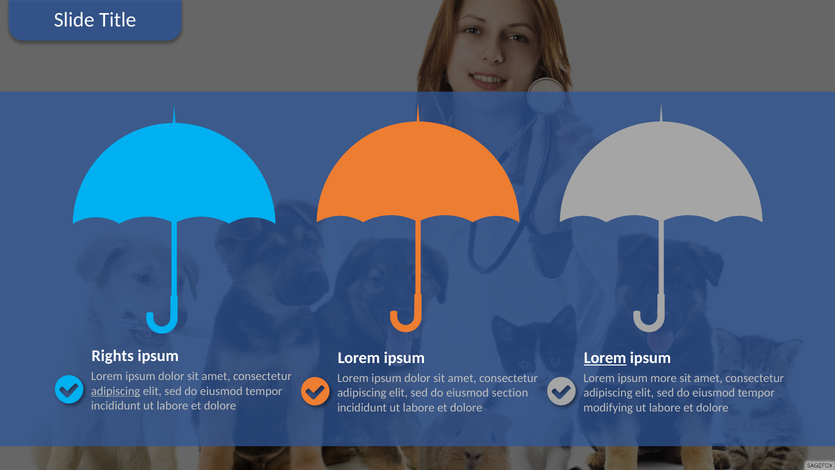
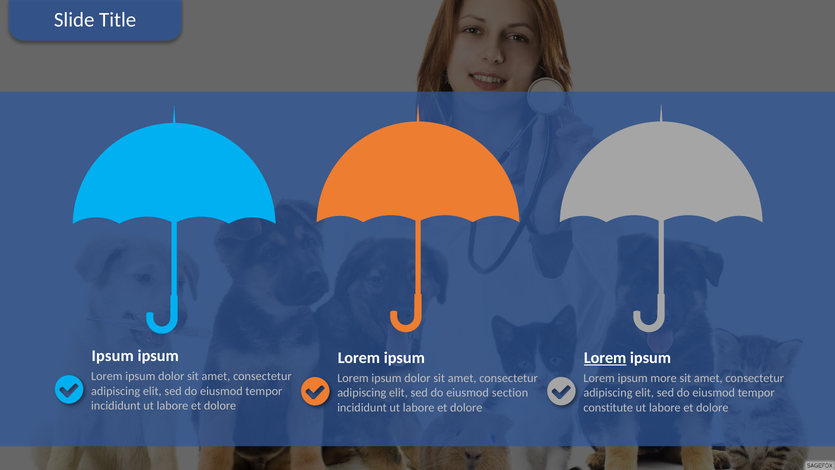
Rights at (113, 356): Rights -> Ipsum
adipiscing at (116, 391) underline: present -> none
modifying: modifying -> constitute
